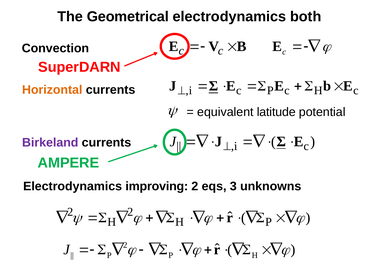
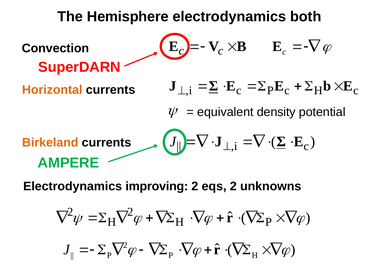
Geometrical: Geometrical -> Hemisphere
latitude: latitude -> density
Birkeland colour: purple -> orange
eqs 3: 3 -> 2
